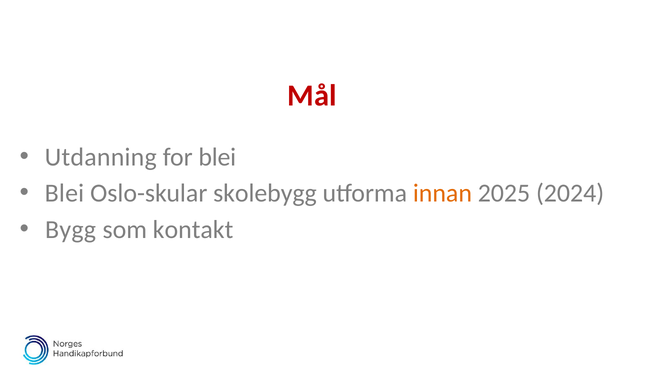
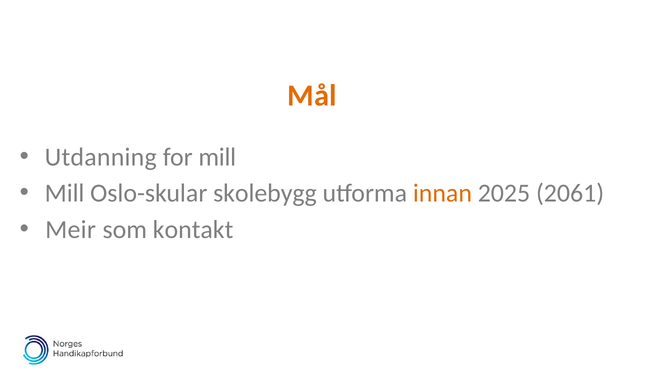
Mål colour: red -> orange
for blei: blei -> mill
Blei at (64, 193): Blei -> Mill
2024: 2024 -> 2061
Bygg: Bygg -> Meir
